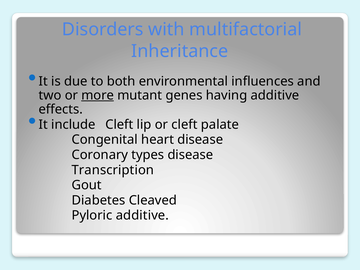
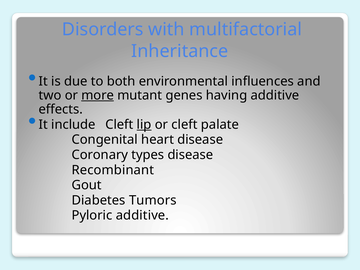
lip underline: none -> present
Transcription: Transcription -> Recombinant
Cleaved: Cleaved -> Tumors
